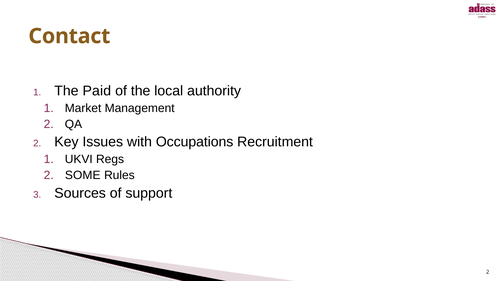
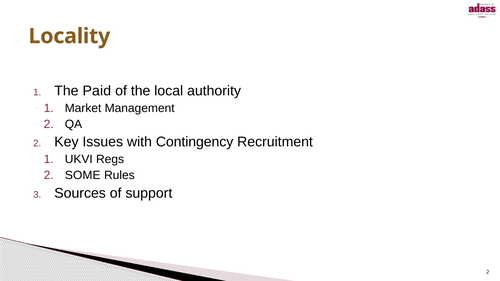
Contact: Contact -> Locality
Occupations: Occupations -> Contingency
